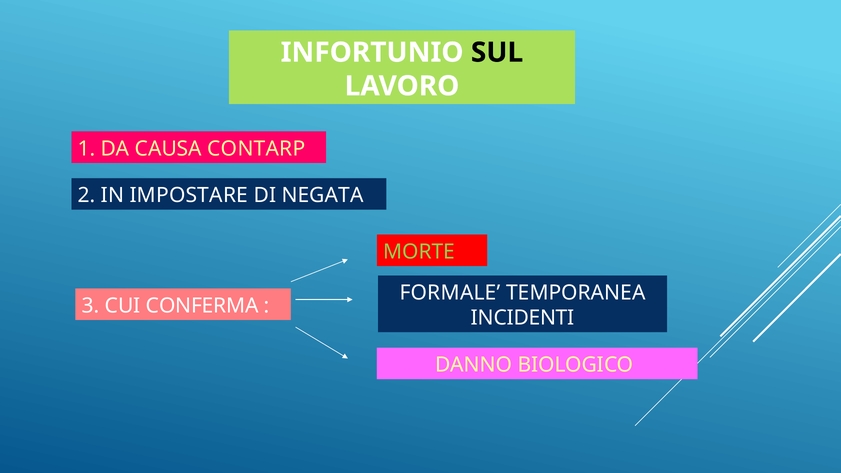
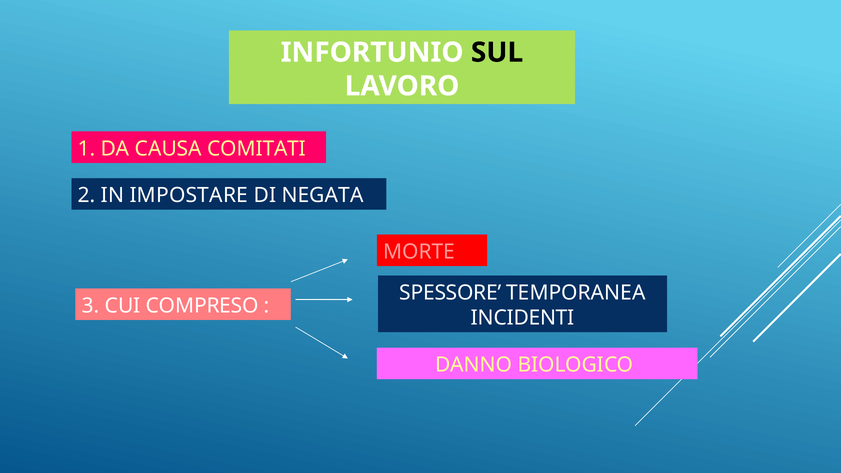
CONTARP: CONTARP -> COMITATI
MORTE colour: light green -> pink
FORMALE: FORMALE -> SPESSORE
CONFERMA: CONFERMA -> COMPRESO
